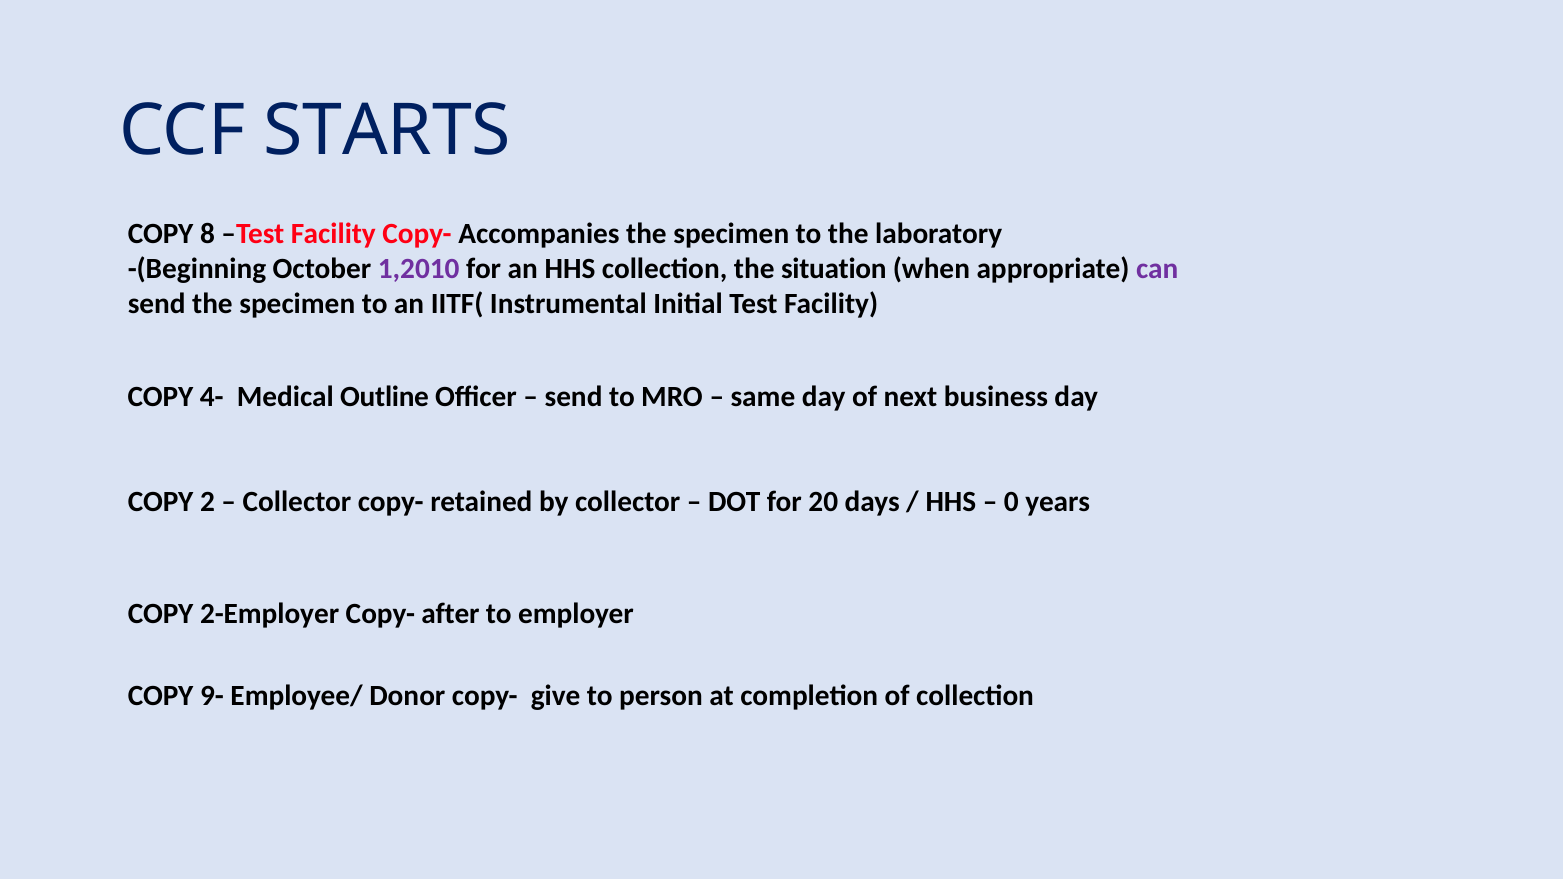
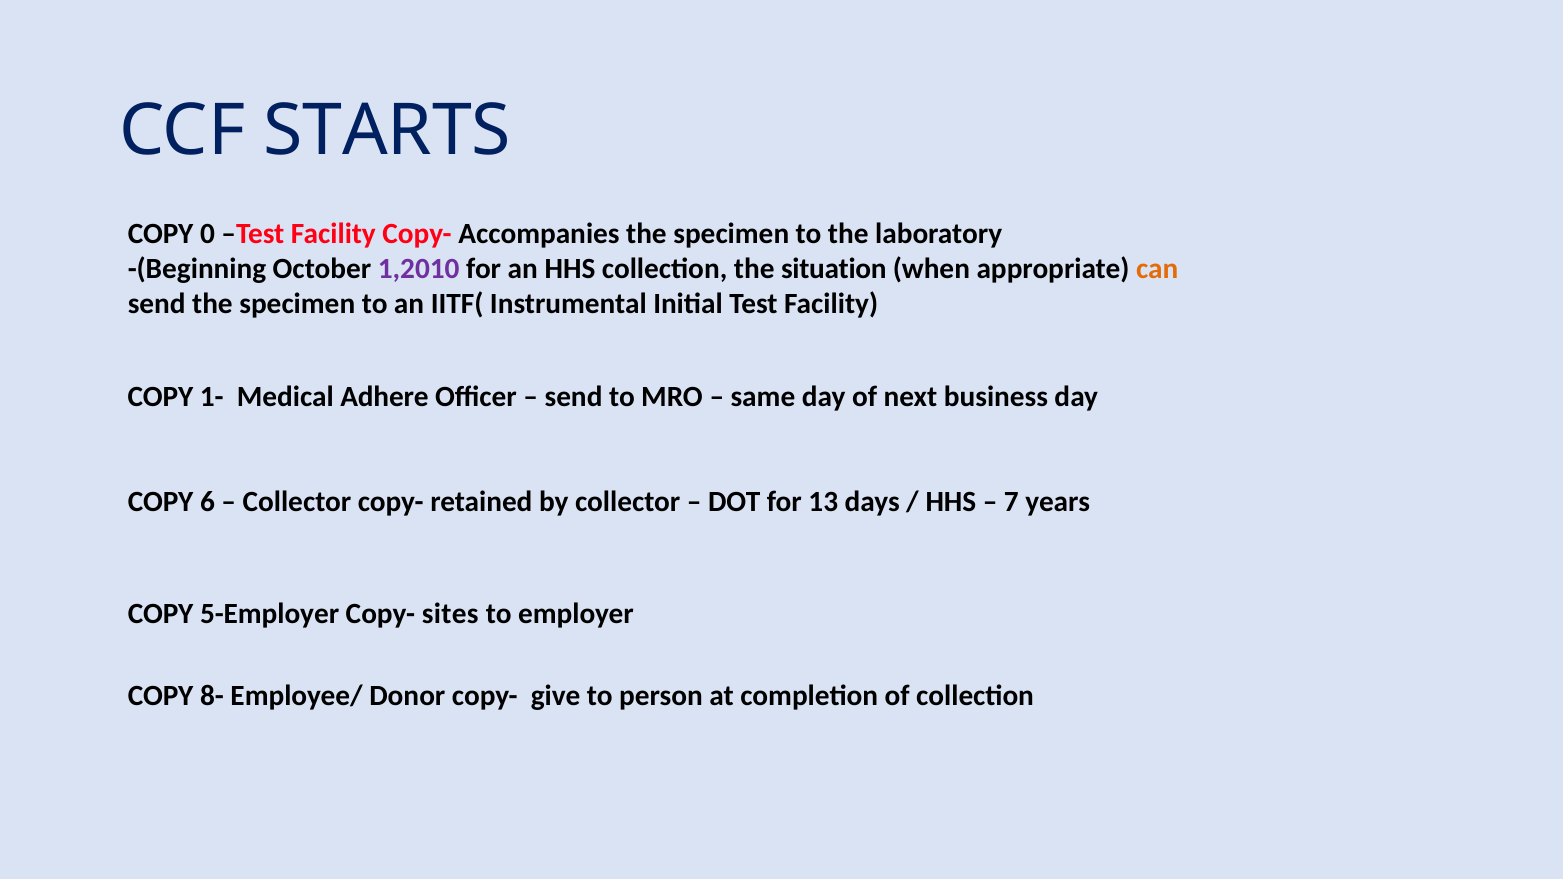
8: 8 -> 0
can colour: purple -> orange
4-: 4- -> 1-
Outline: Outline -> Adhere
2: 2 -> 6
20: 20 -> 13
0: 0 -> 7
2-Employer: 2-Employer -> 5-Employer
after: after -> sites
9-: 9- -> 8-
